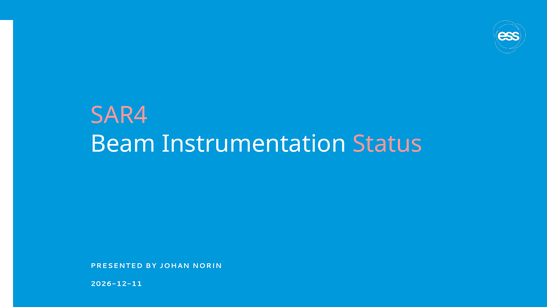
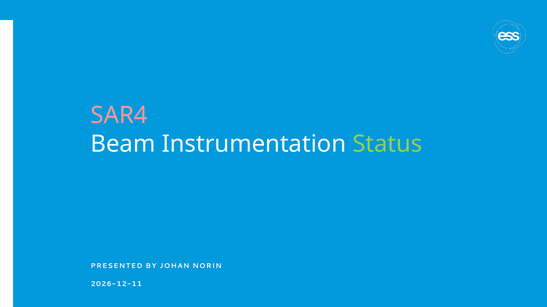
Status colour: pink -> light green
